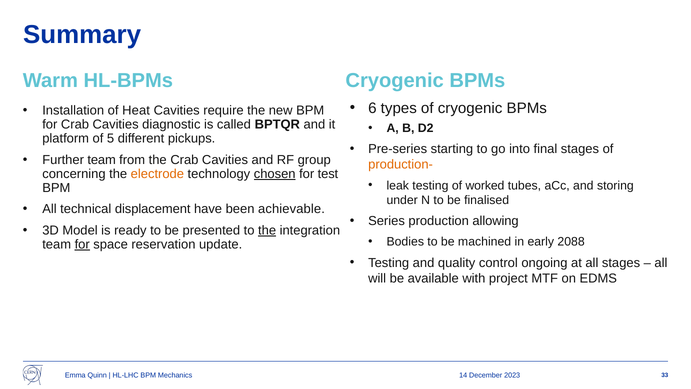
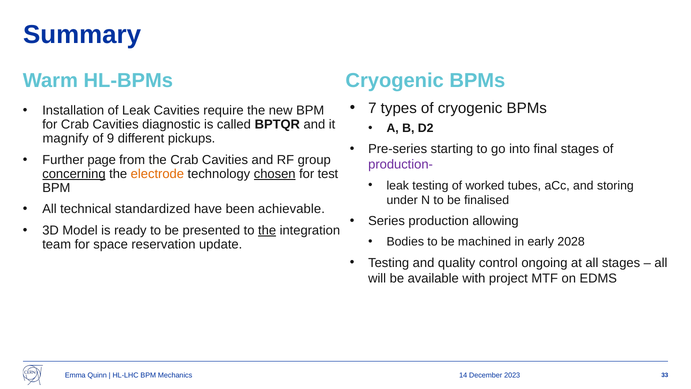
6: 6 -> 7
of Heat: Heat -> Leak
platform: platform -> magnify
5: 5 -> 9
Further team: team -> page
production- colour: orange -> purple
concerning underline: none -> present
displacement: displacement -> standardized
2088: 2088 -> 2028
for at (82, 244) underline: present -> none
